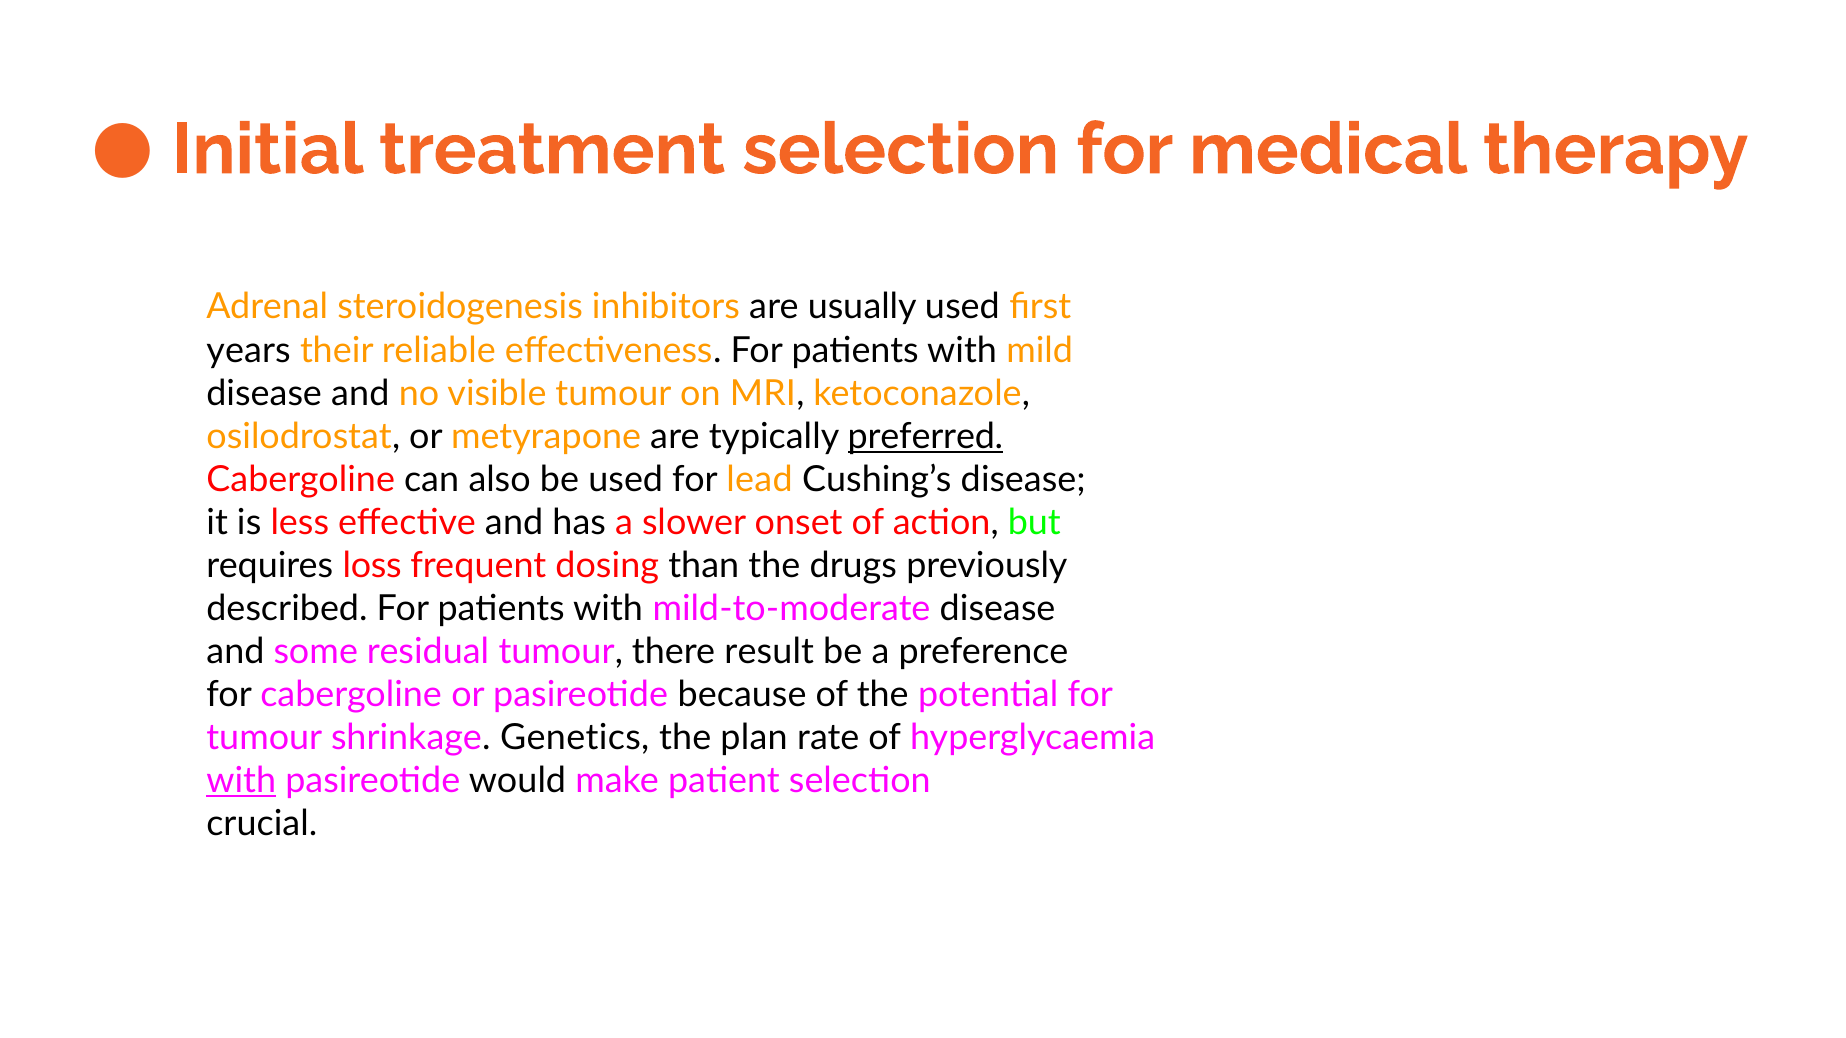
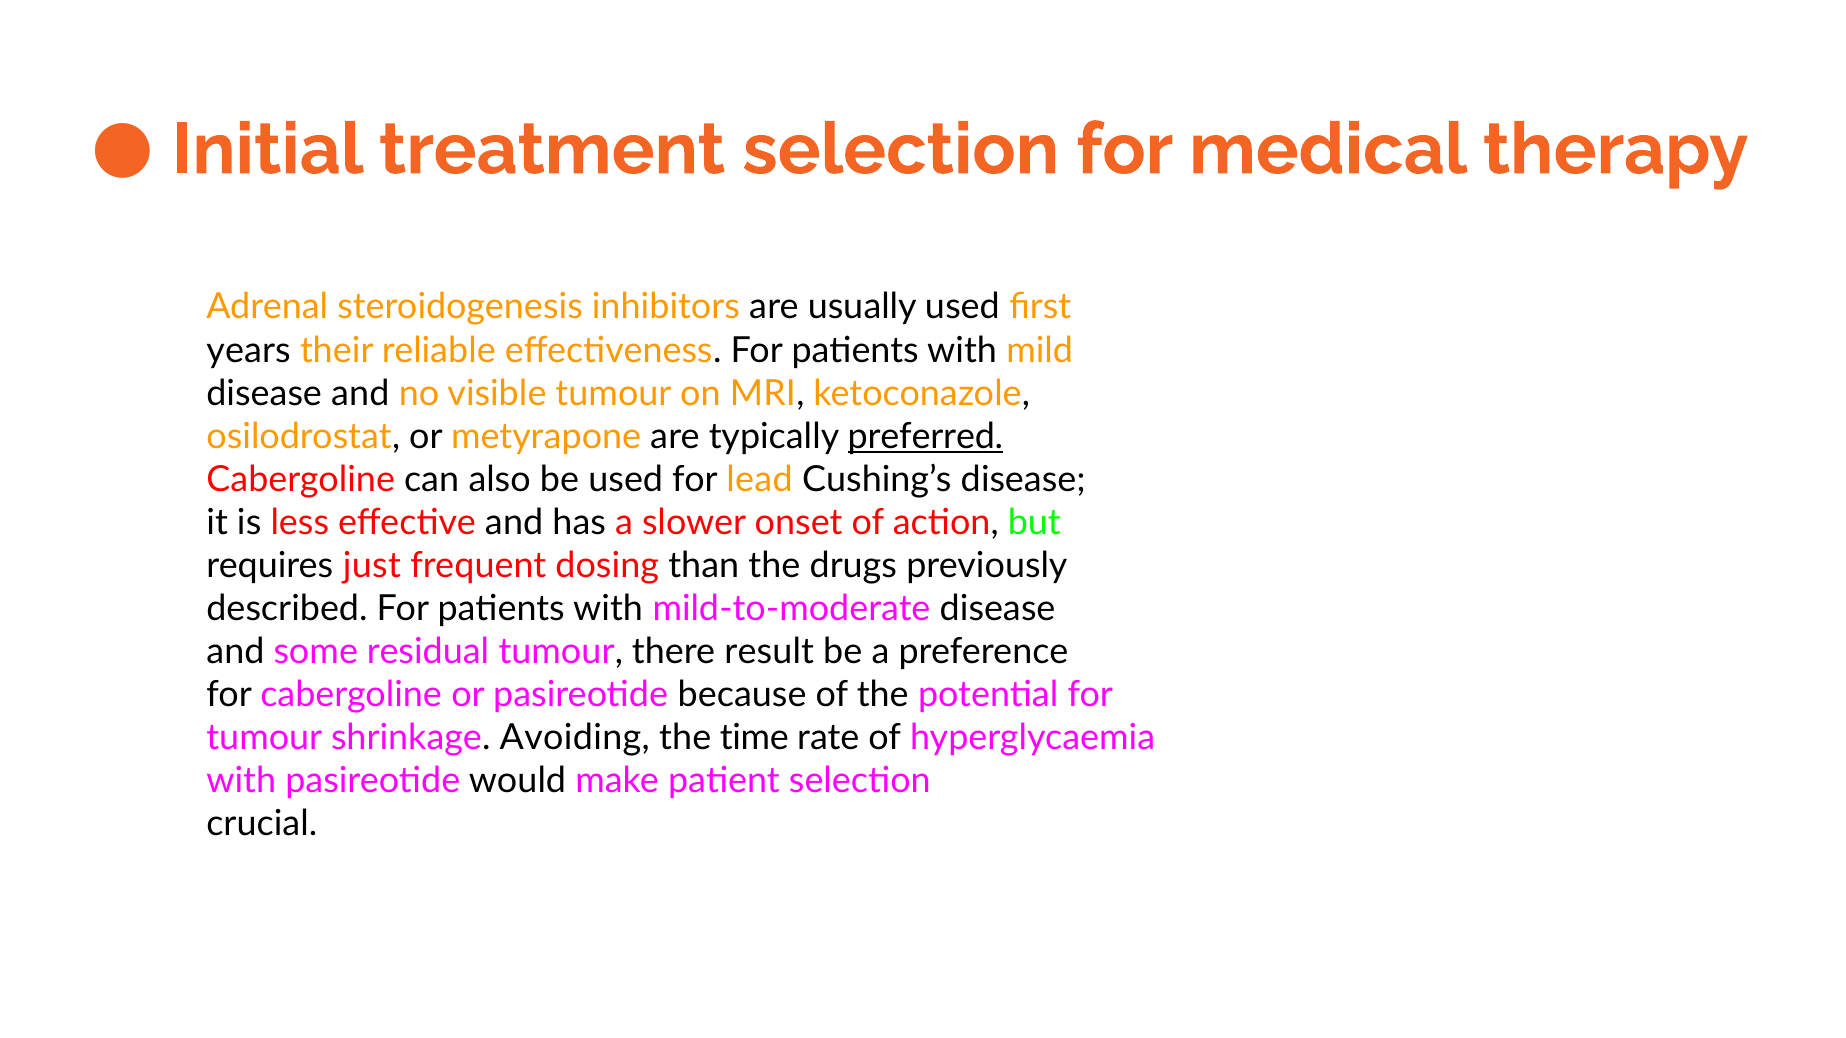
loss: loss -> just
Genetics: Genetics -> Avoiding
plan: plan -> time
with at (241, 781) underline: present -> none
